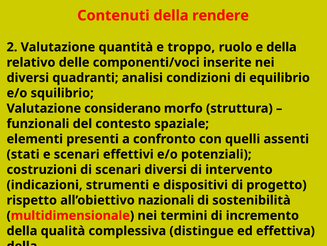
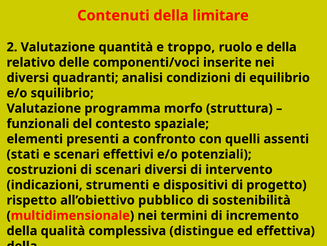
rendere: rendere -> limitare
considerano: considerano -> programma
nazionali: nazionali -> pubblico
